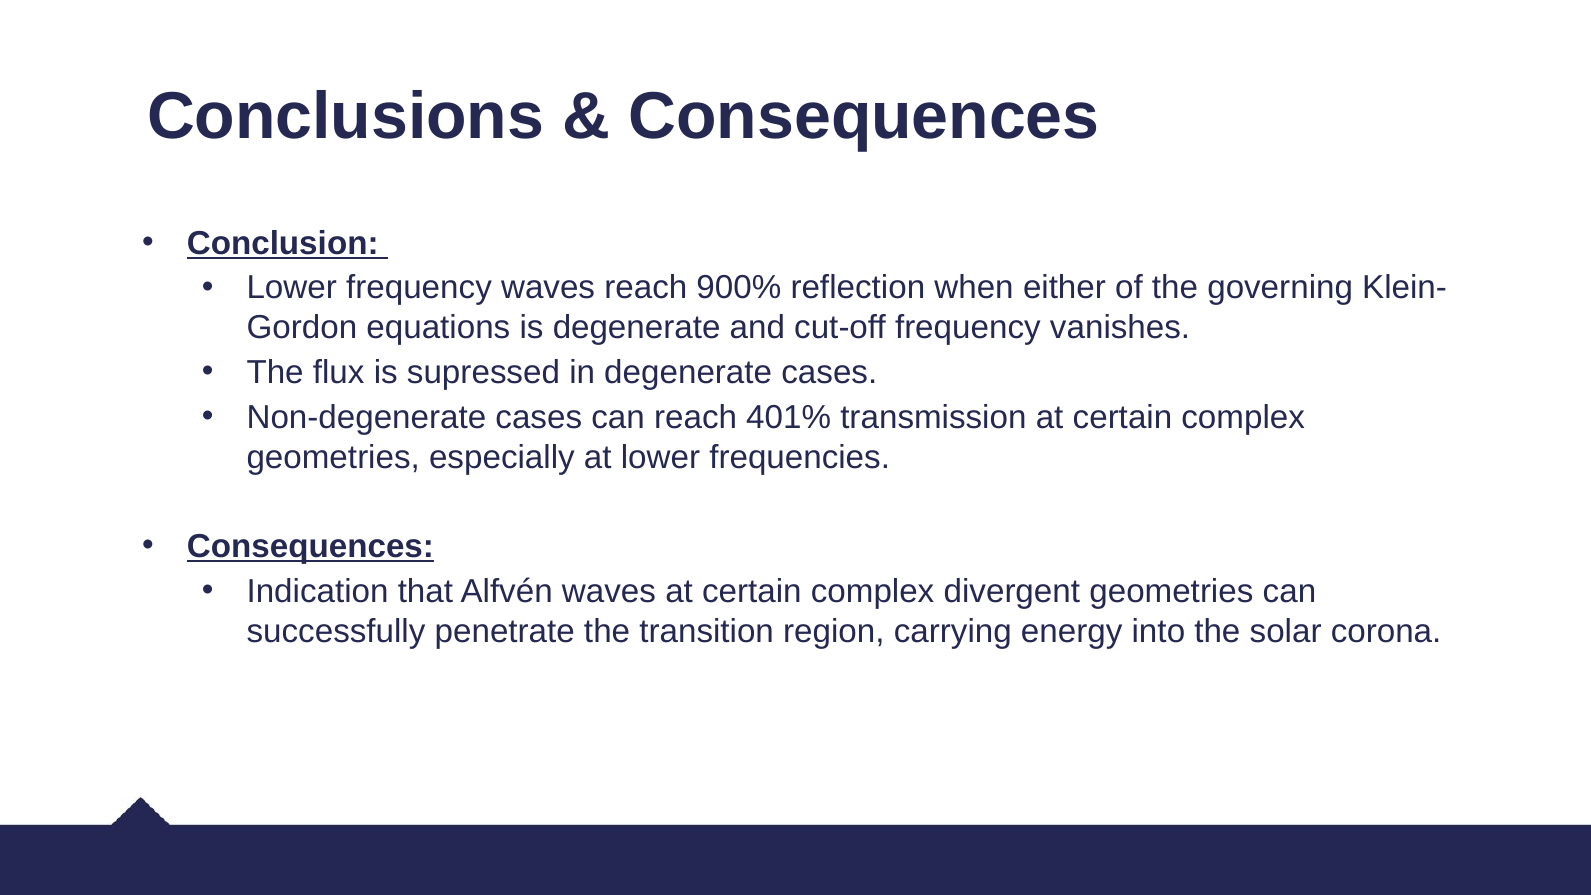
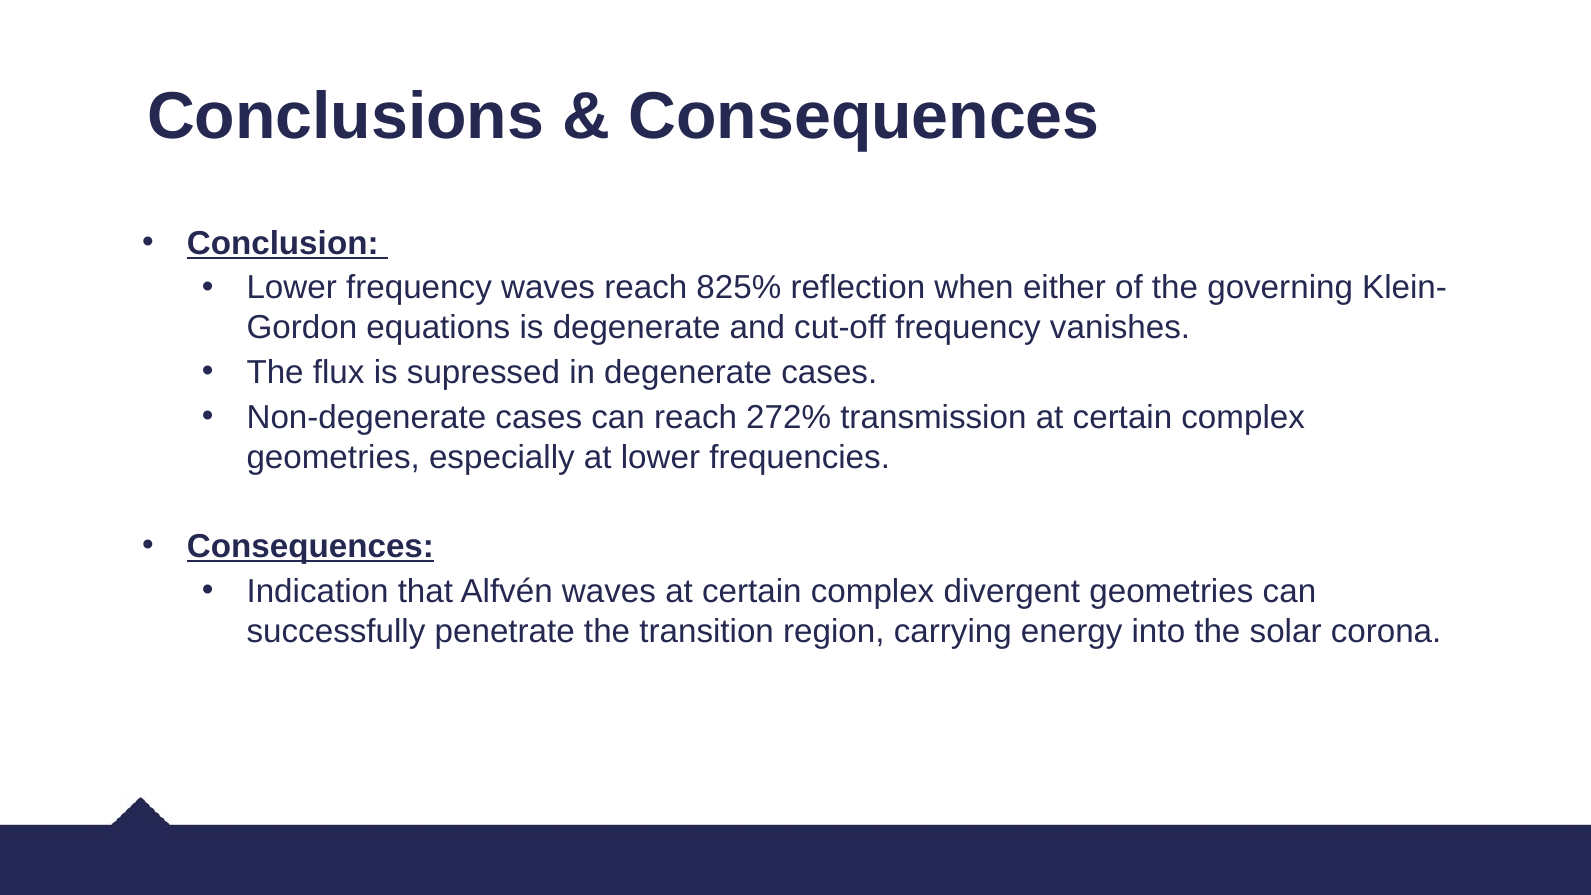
900%: 900% -> 825%
401%: 401% -> 272%
